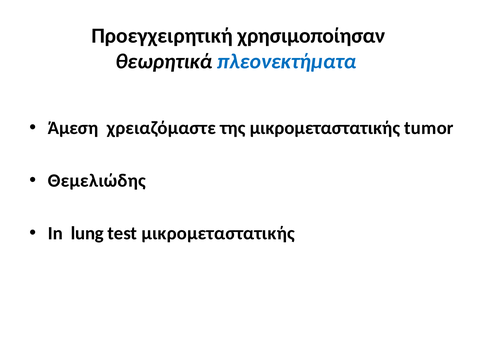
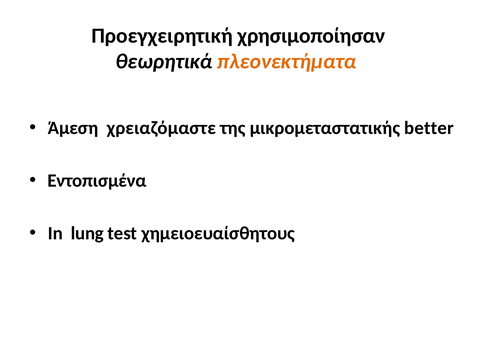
πλεονεκτήματα colour: blue -> orange
tumor: tumor -> better
Θεμελιώδης: Θεμελιώδης -> Εντοπισμένα
test μικρομεταστατικής: μικρομεταστατικής -> χημειοευαίσθητους
